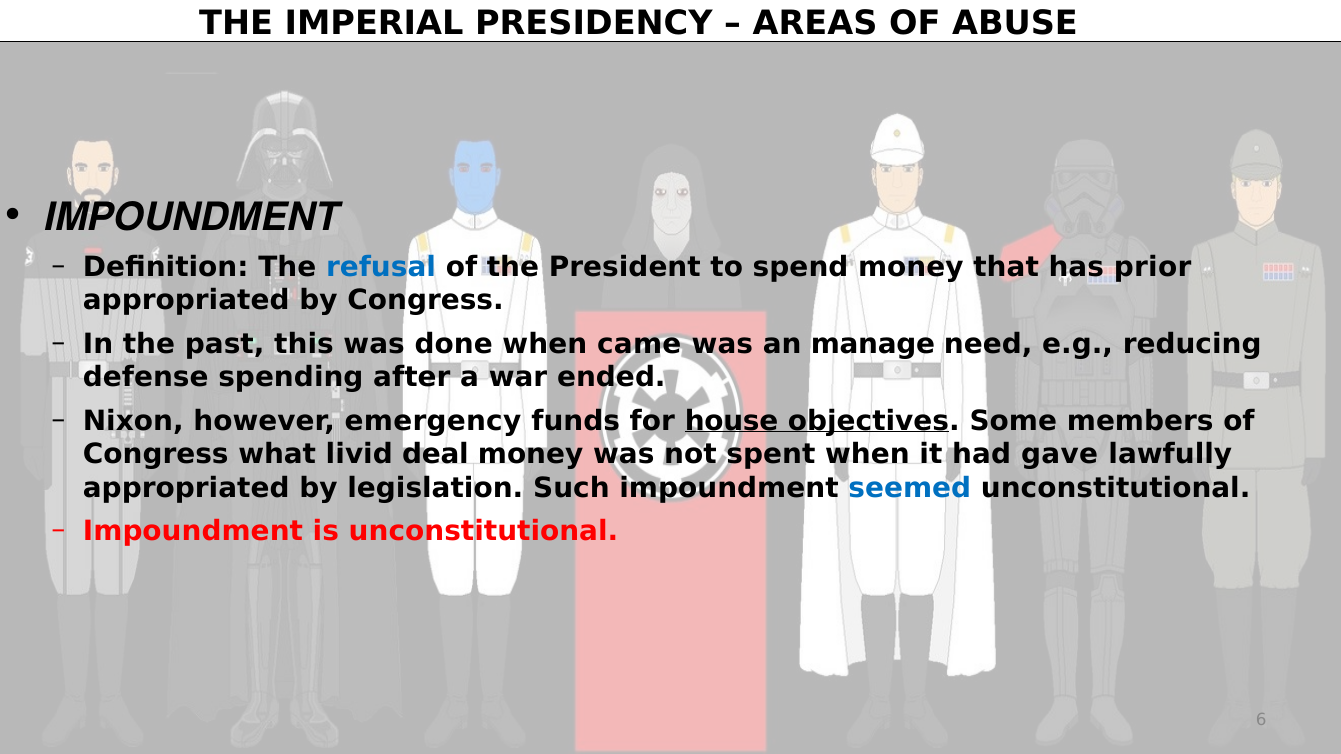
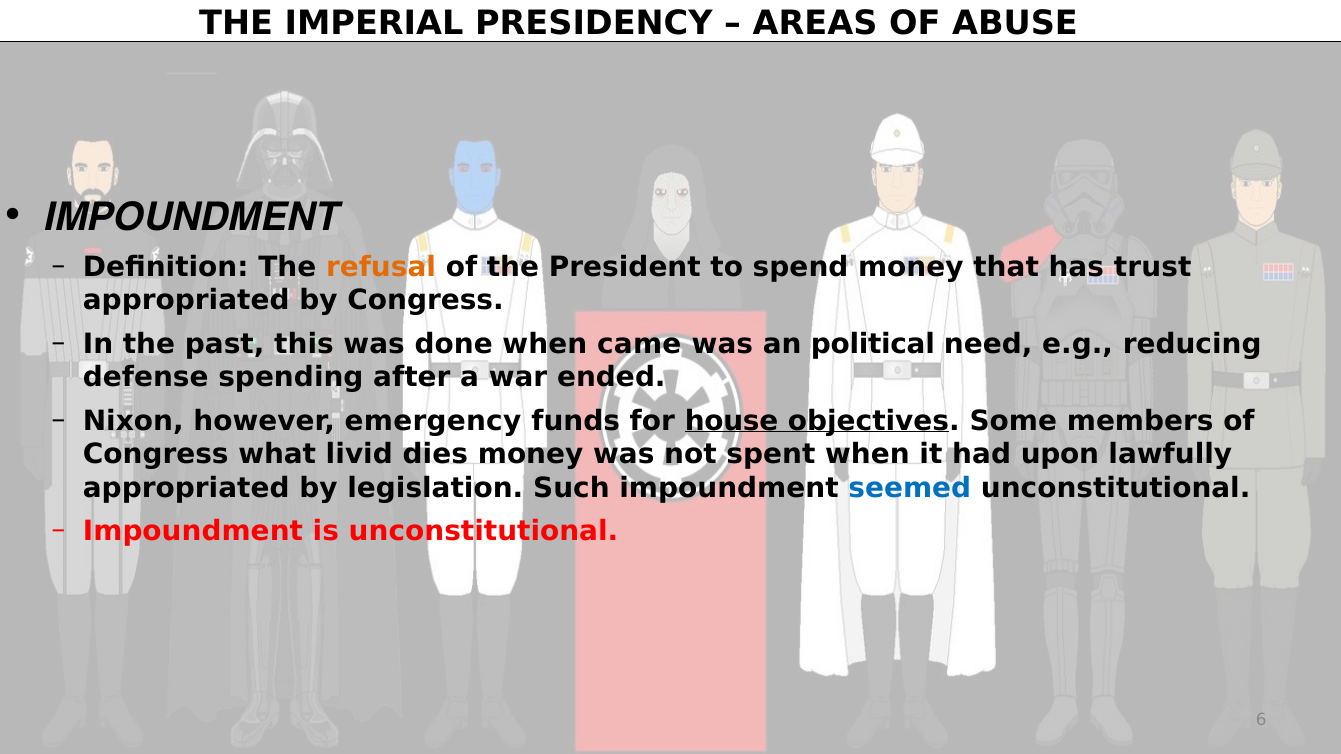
refusal colour: blue -> orange
prior: prior -> trust
manage: manage -> political
deal: deal -> dies
gave: gave -> upon
